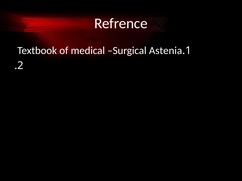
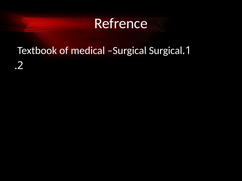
Surgical Astenia: Astenia -> Surgical
